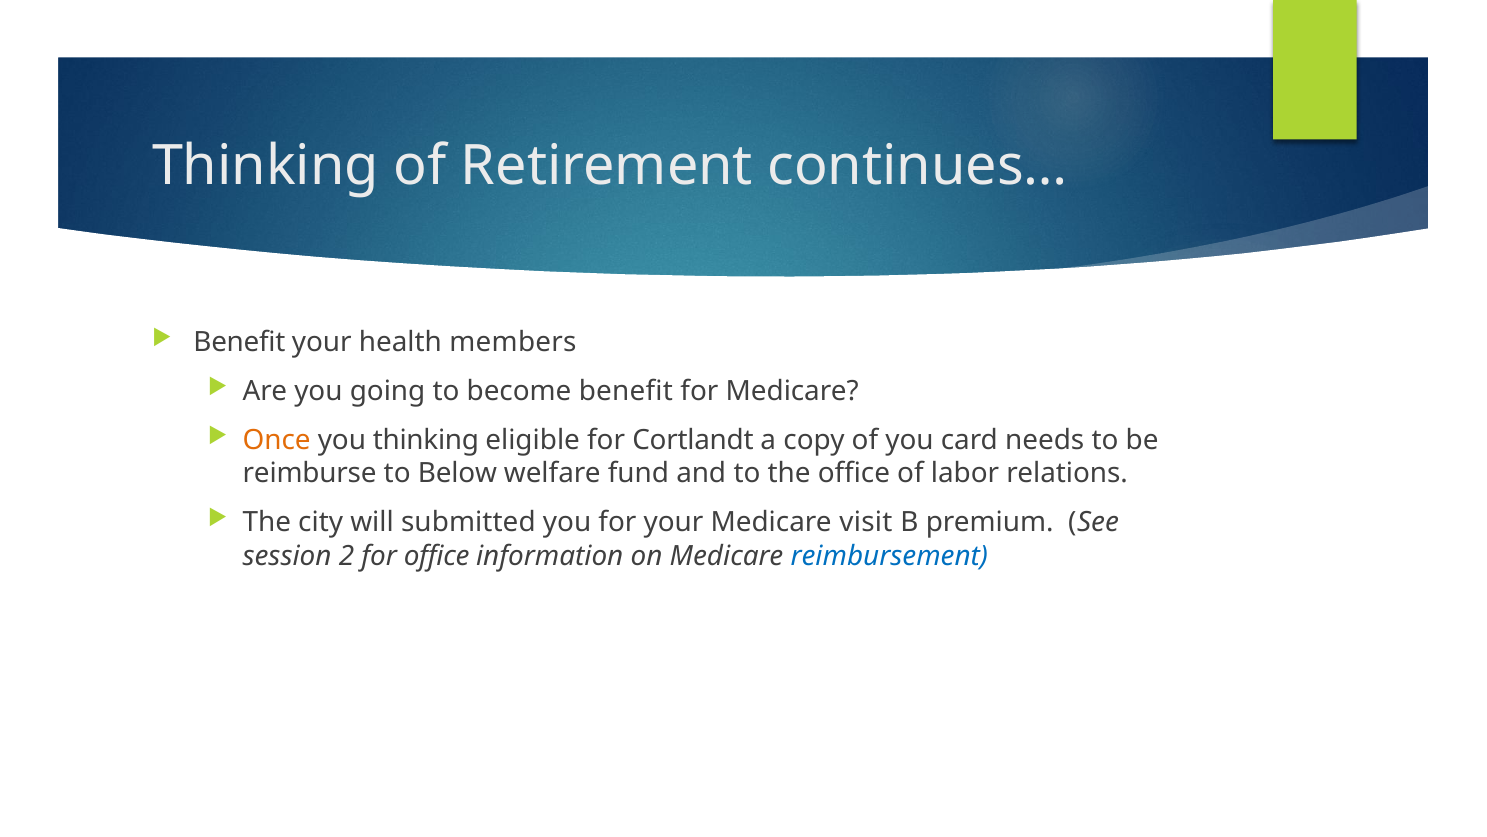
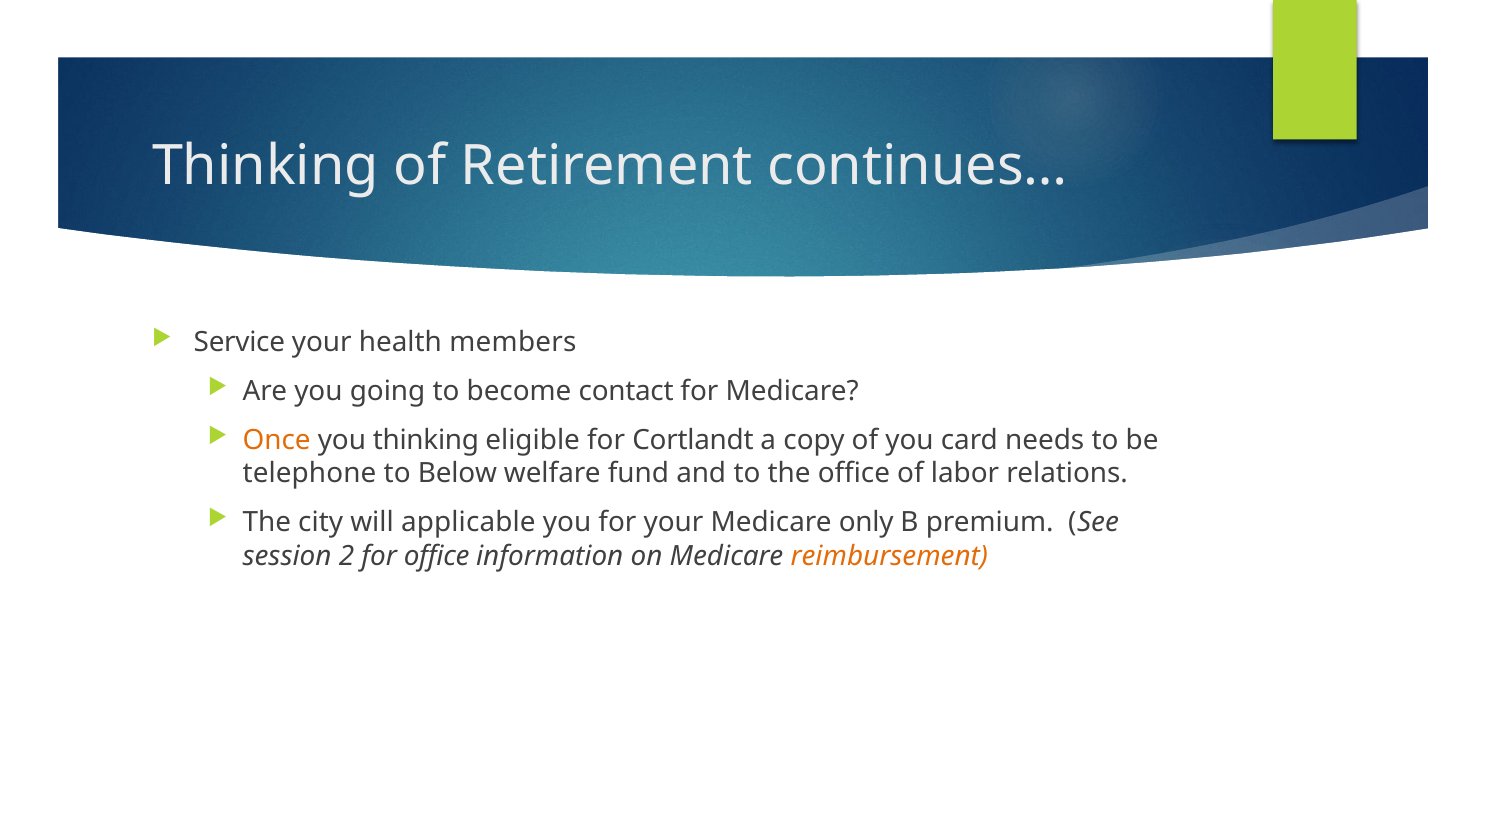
Benefit at (239, 342): Benefit -> Service
become benefit: benefit -> contact
reimburse: reimburse -> telephone
submitted: submitted -> applicable
visit: visit -> only
reimbursement colour: blue -> orange
